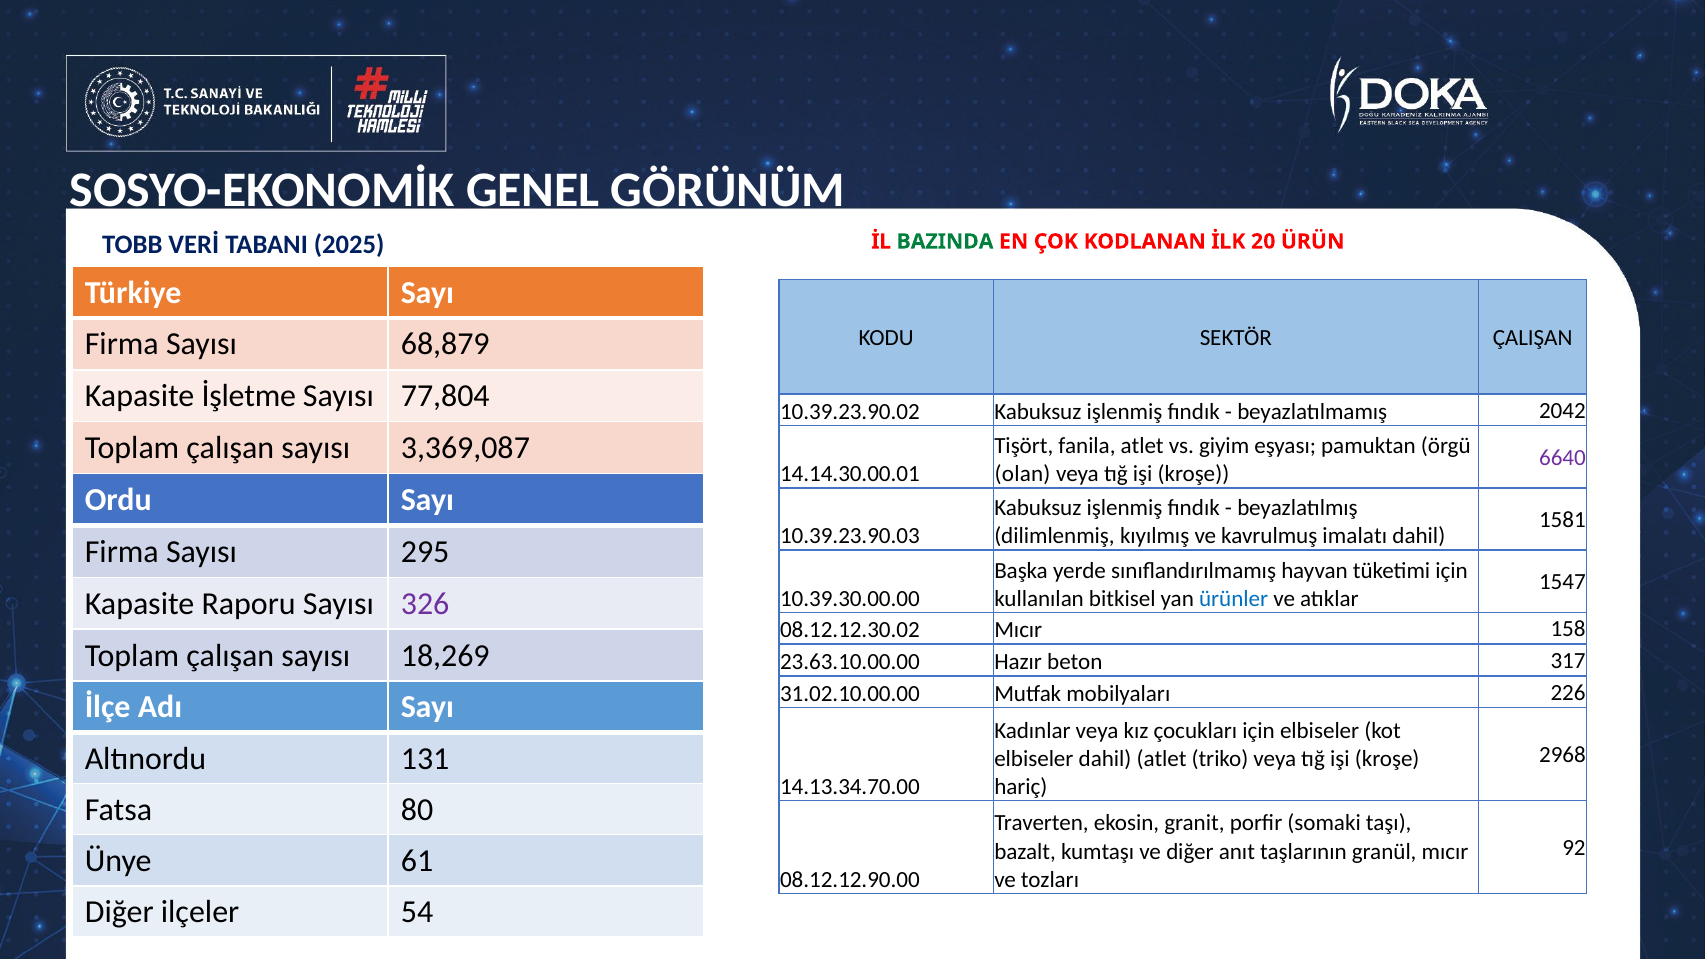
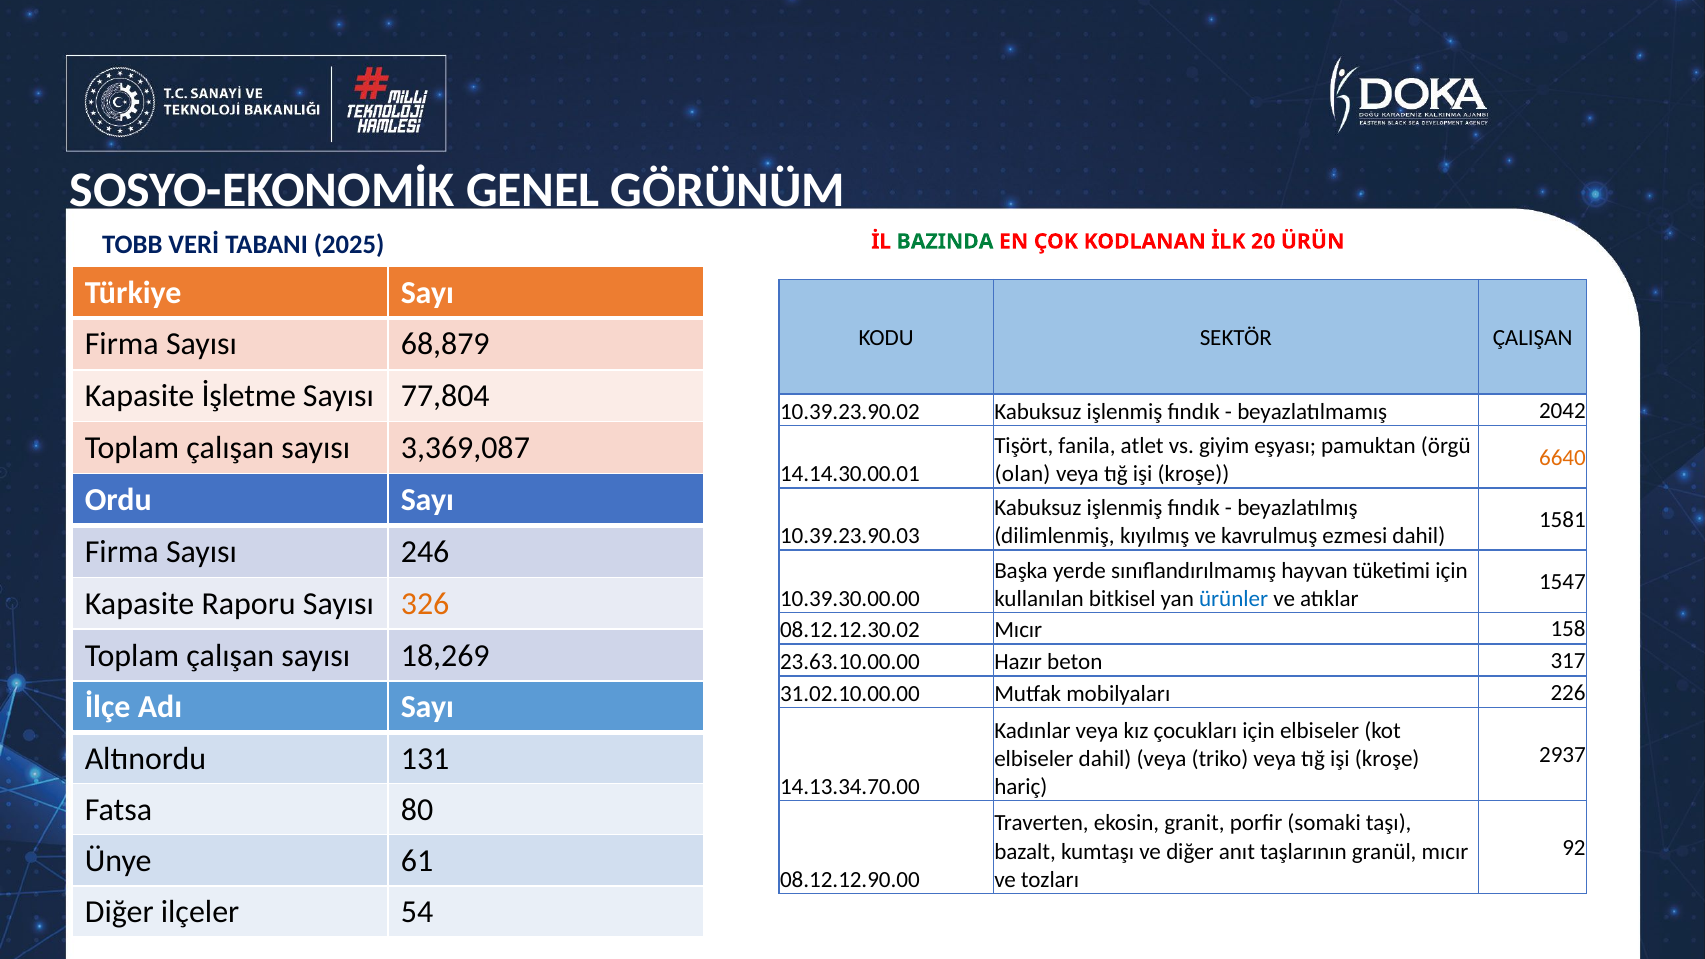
6640 colour: purple -> orange
imalatı: imalatı -> ezmesi
295: 295 -> 246
326 colour: purple -> orange
2968: 2968 -> 2937
dahil atlet: atlet -> veya
